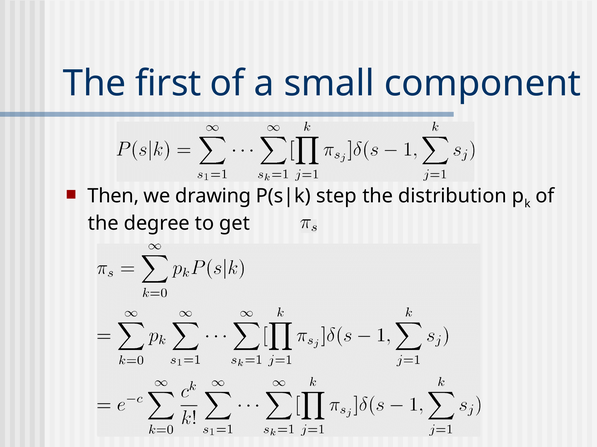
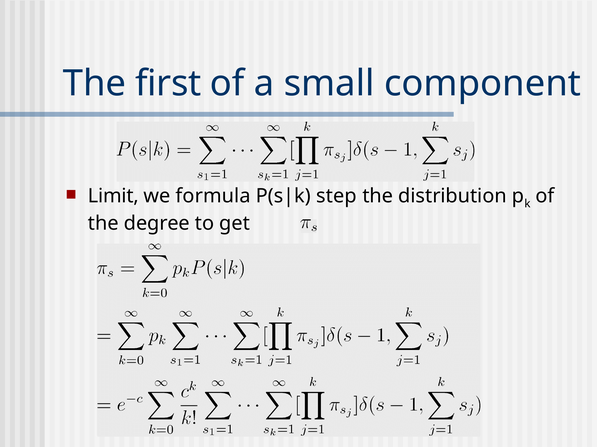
Then: Then -> Limit
drawing: drawing -> formula
